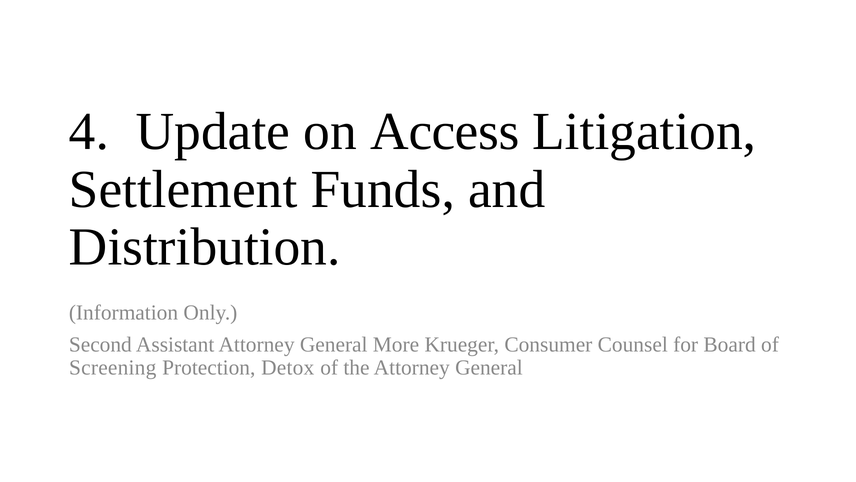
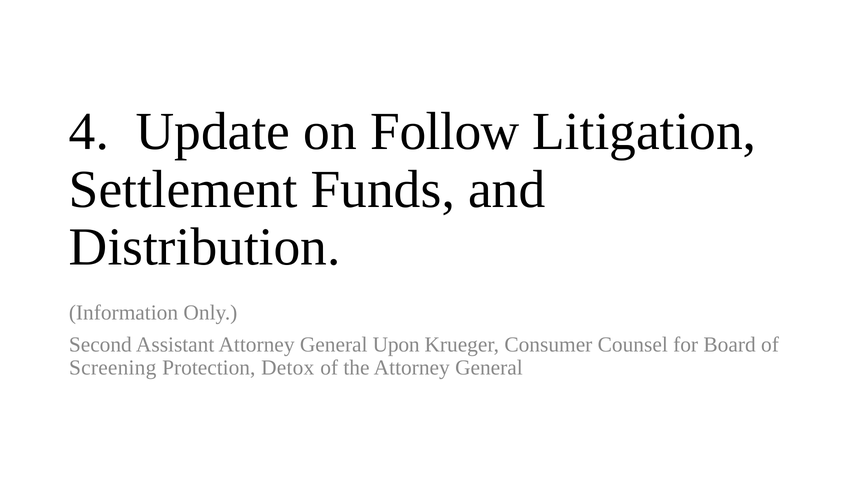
Access: Access -> Follow
More: More -> Upon
